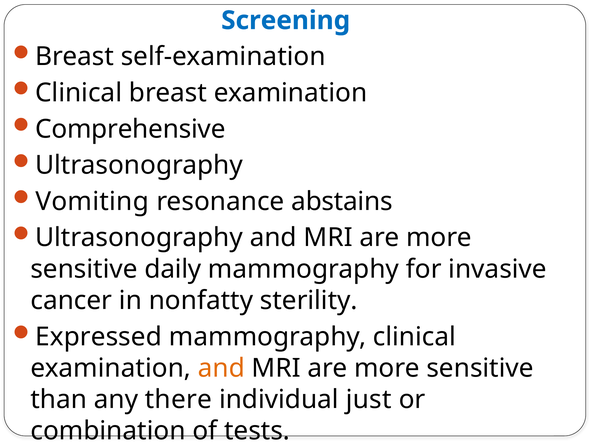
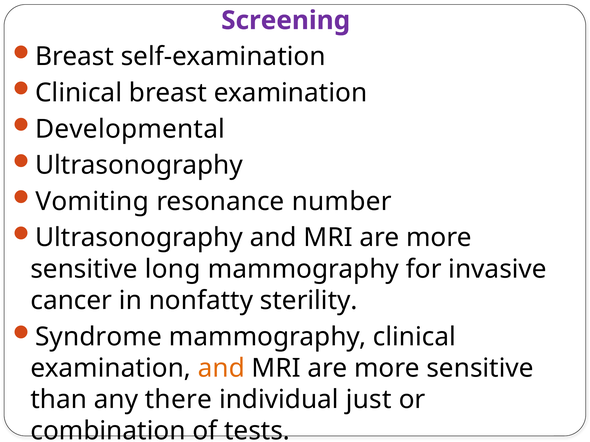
Screening colour: blue -> purple
Comprehensive: Comprehensive -> Developmental
abstains: abstains -> number
daily: daily -> long
Expressed: Expressed -> Syndrome
